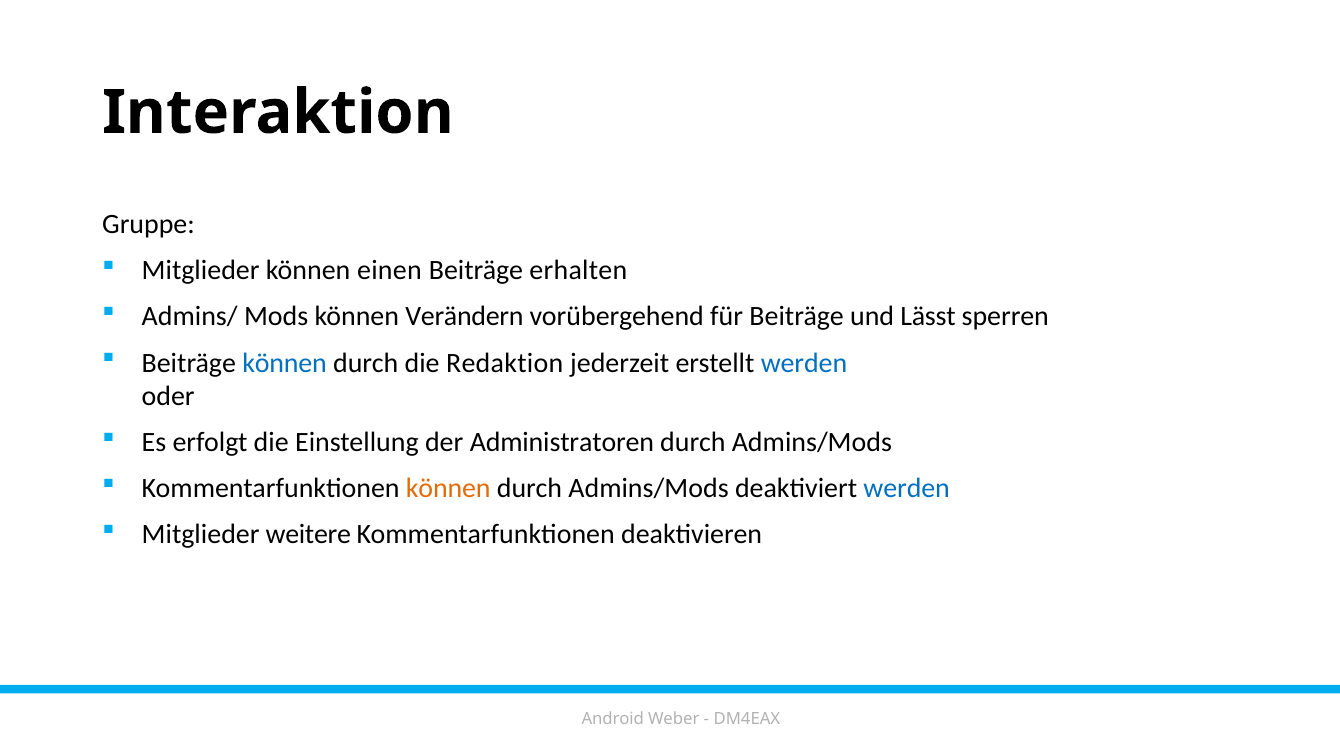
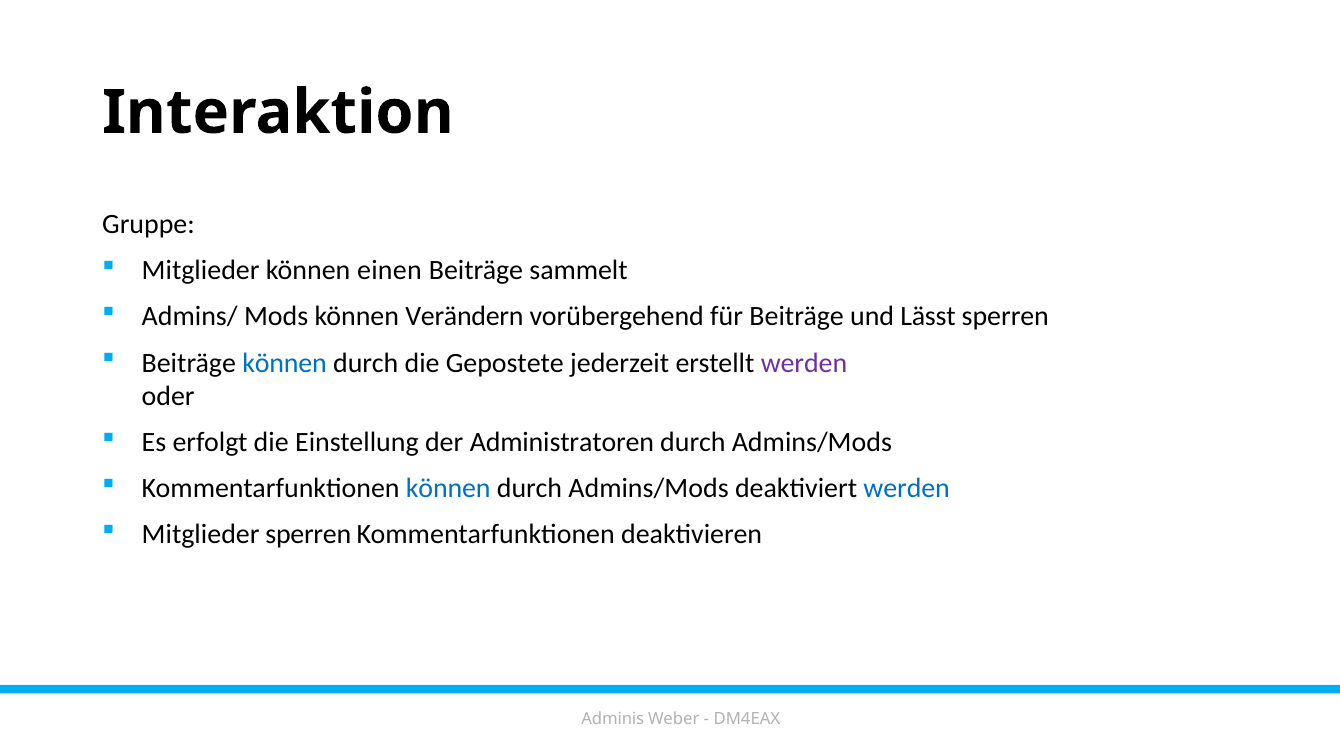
erhalten: erhalten -> sammelt
Redaktion: Redaktion -> Gepostete
werden at (804, 363) colour: blue -> purple
können at (448, 488) colour: orange -> blue
Mitglieder weitere: weitere -> sperren
Android: Android -> Adminis
